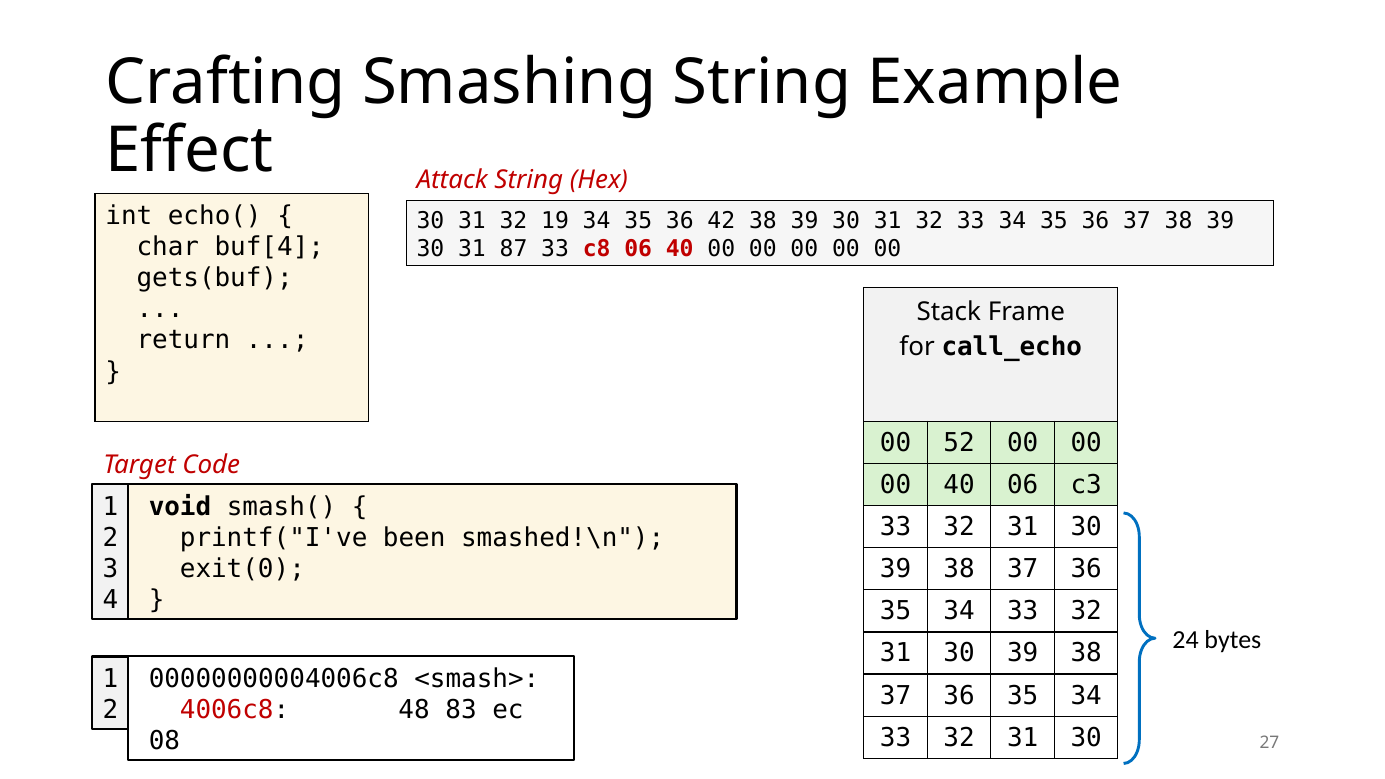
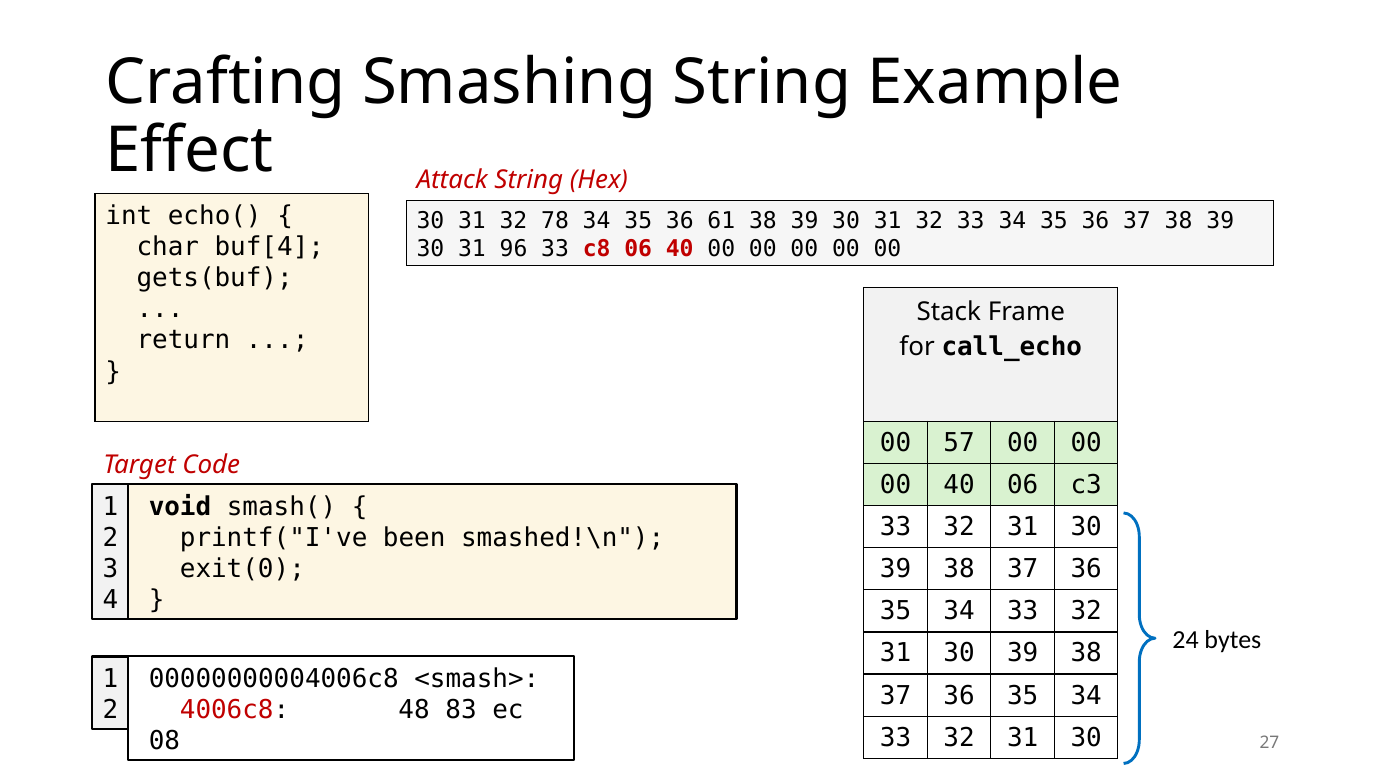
19: 19 -> 78
42: 42 -> 61
87: 87 -> 96
52: 52 -> 57
